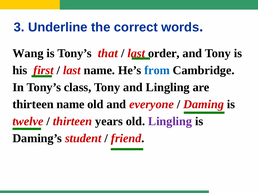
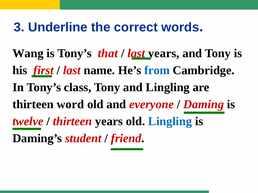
order at (164, 53): order -> years
thirteen name: name -> word
Lingling at (170, 122) colour: purple -> blue
